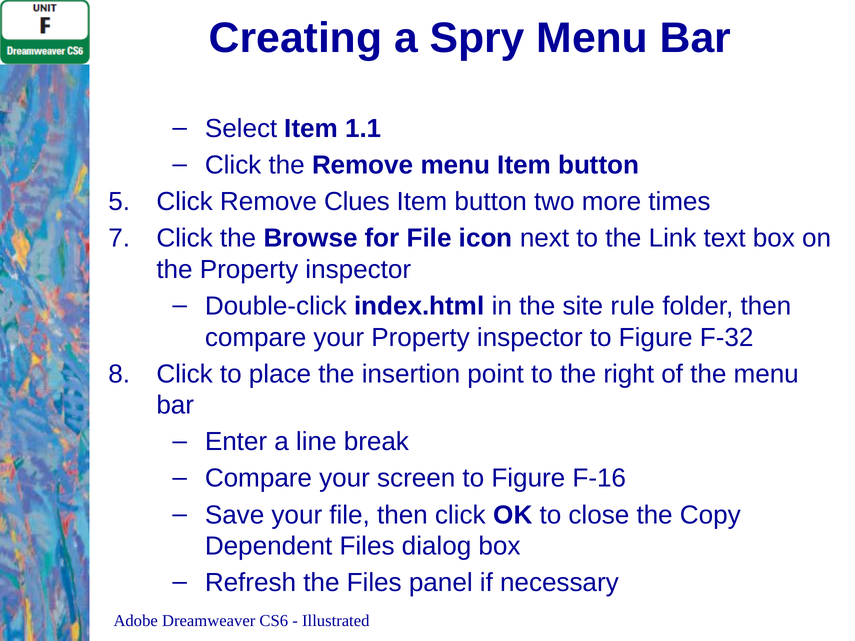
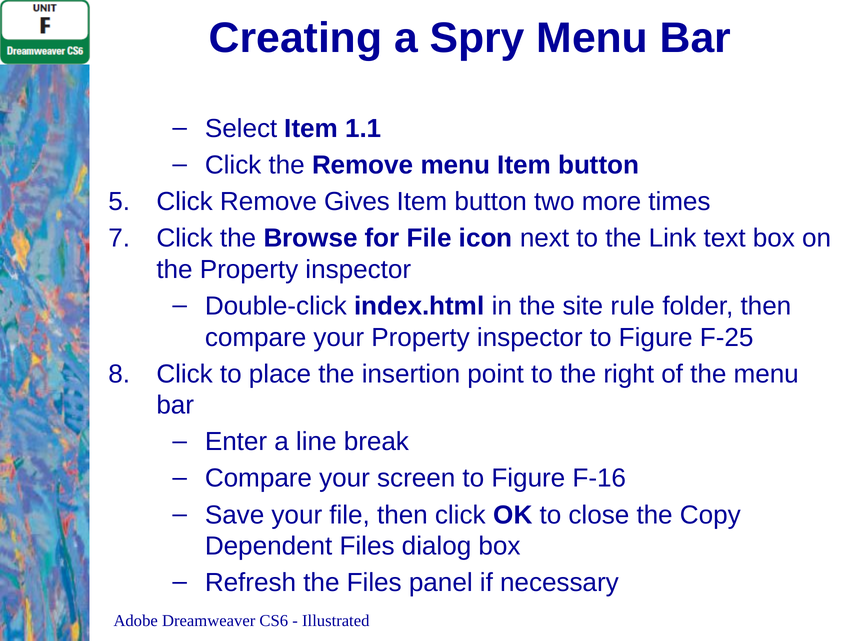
Clues: Clues -> Gives
F-32: F-32 -> F-25
